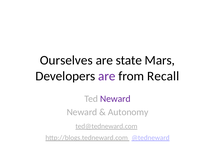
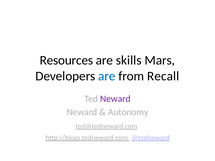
Ourselves: Ourselves -> Resources
state: state -> skills
are at (107, 76) colour: purple -> blue
